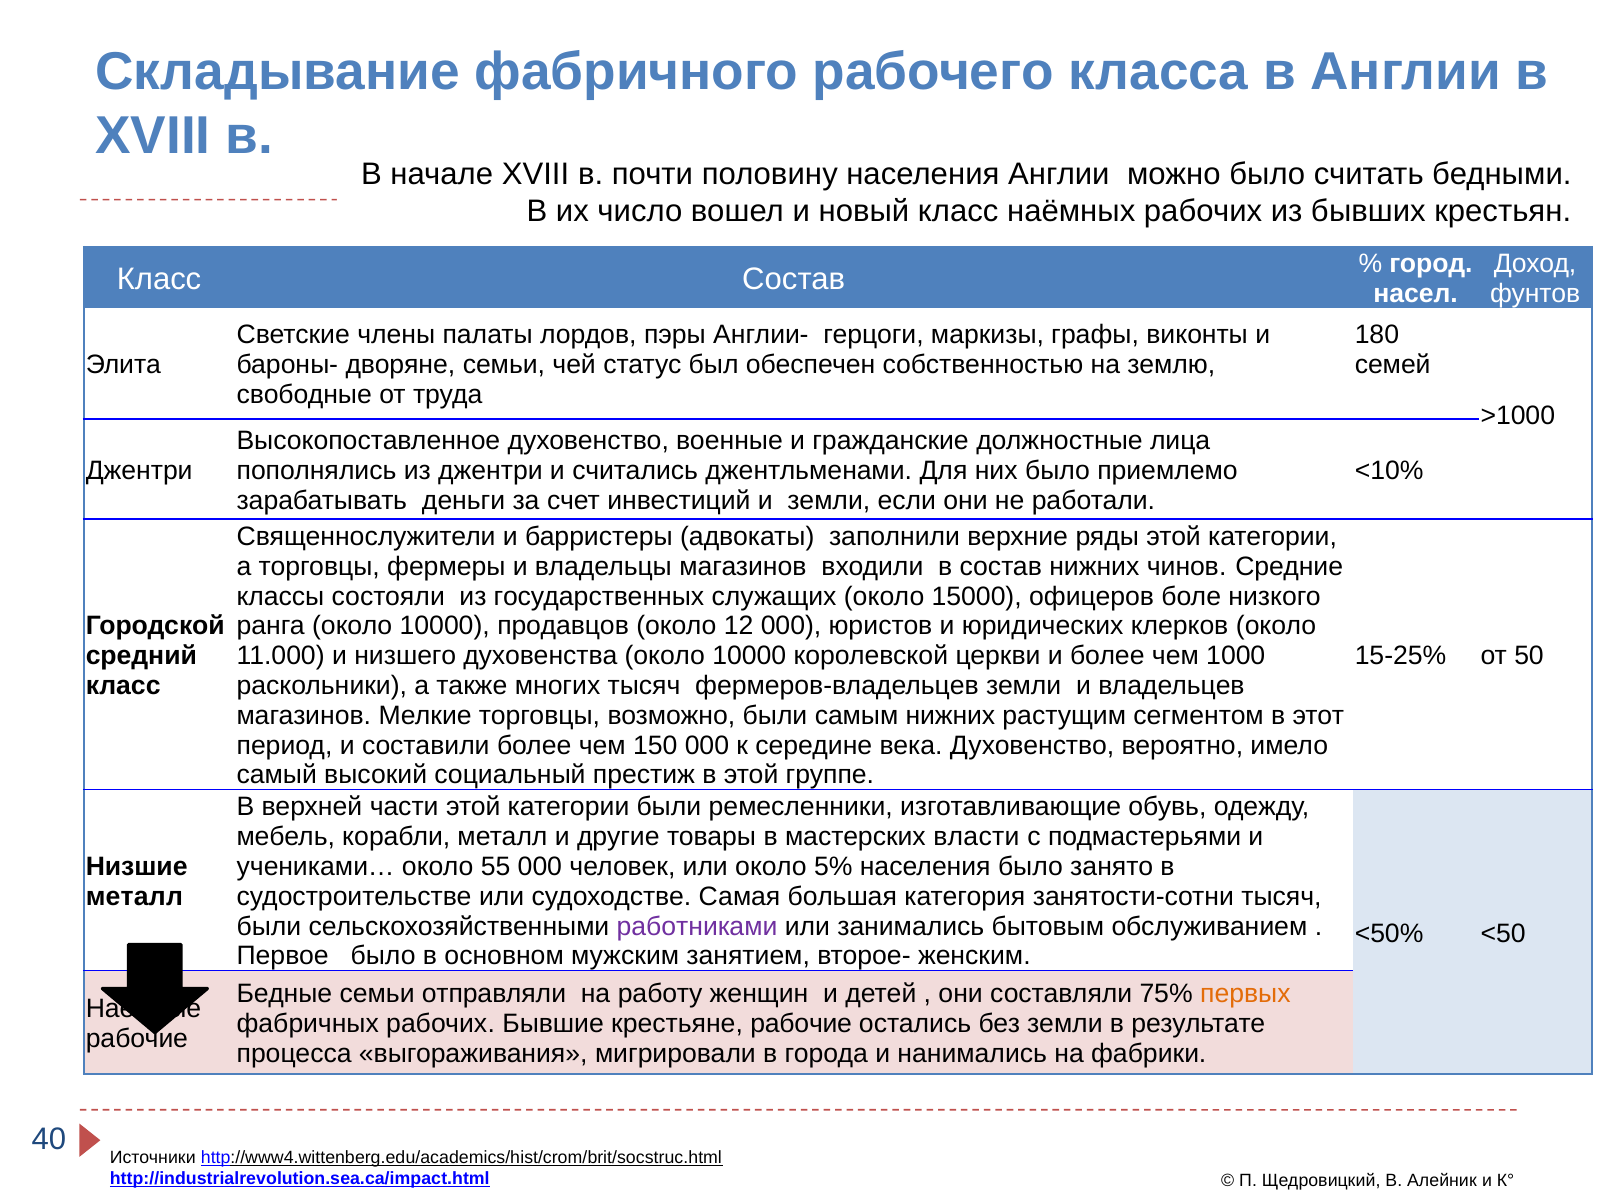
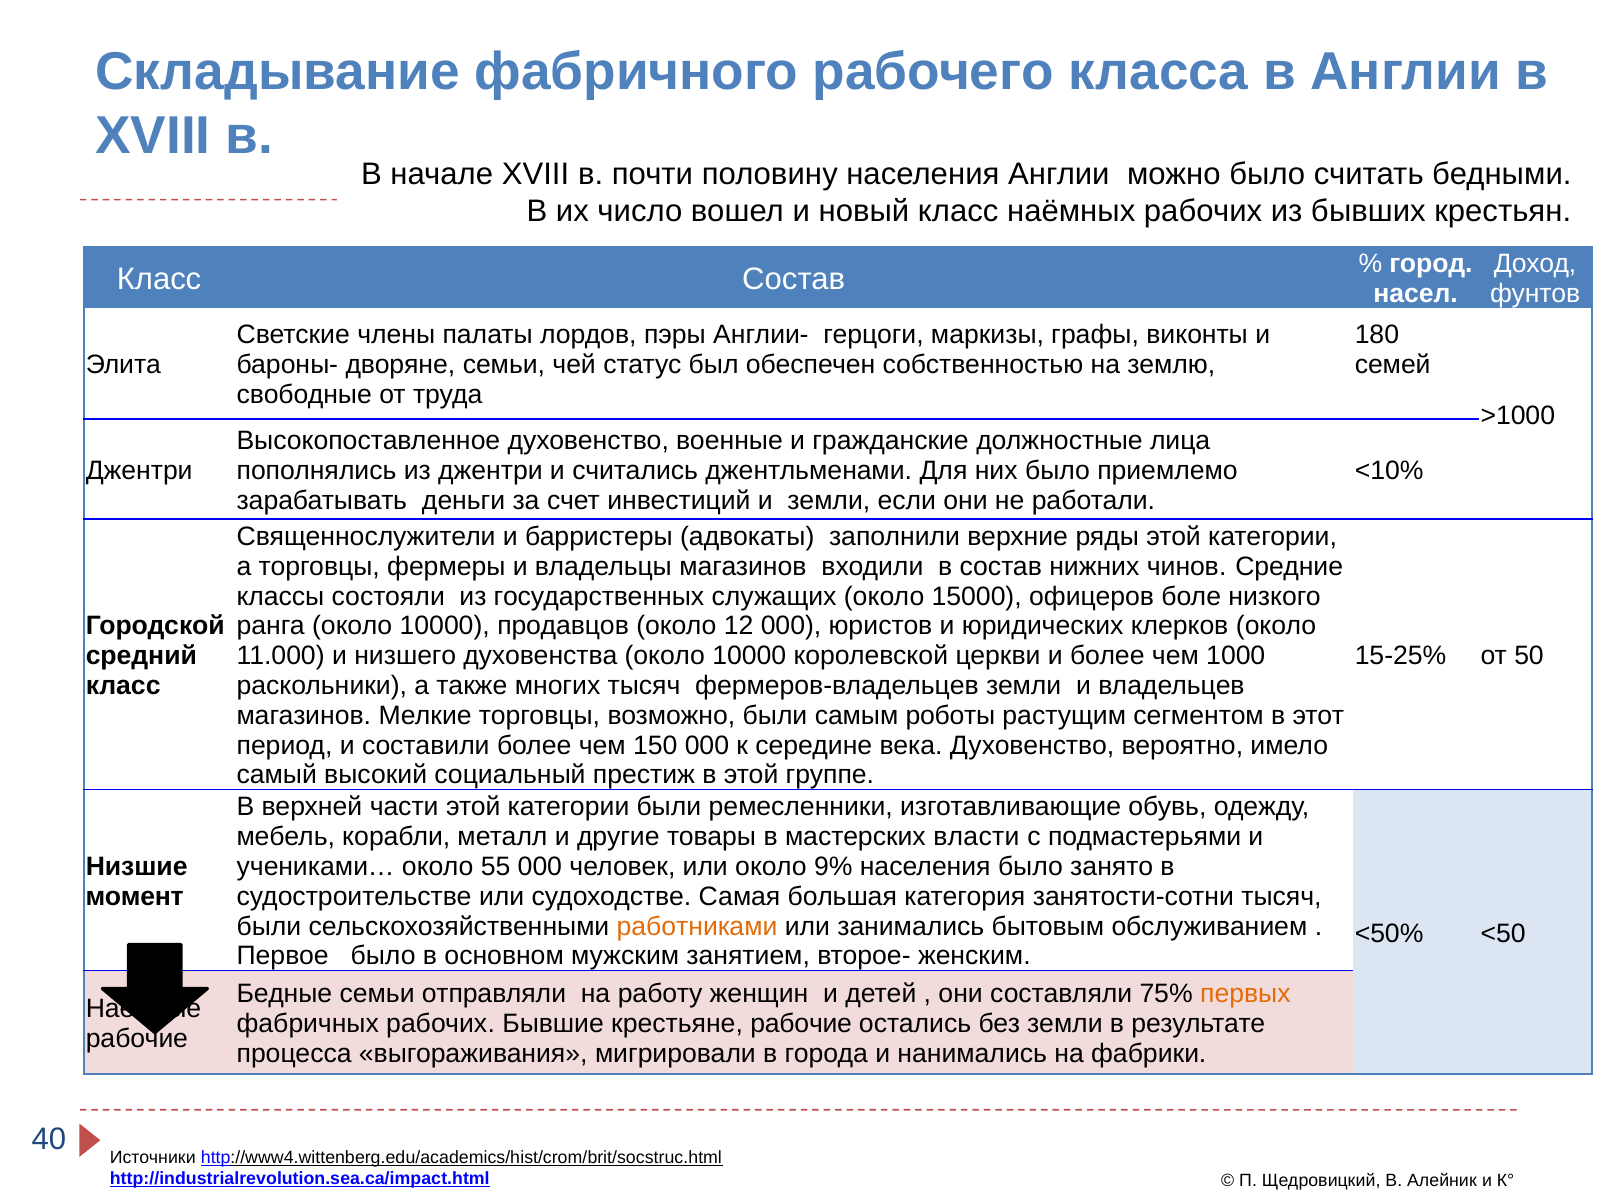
самым нижних: нижних -> роботы
5%: 5% -> 9%
металл at (134, 896): металл -> момент
работниками colour: purple -> orange
